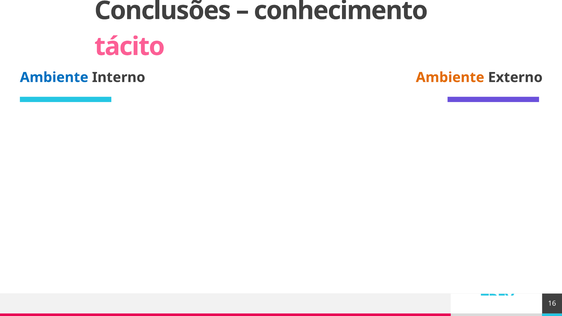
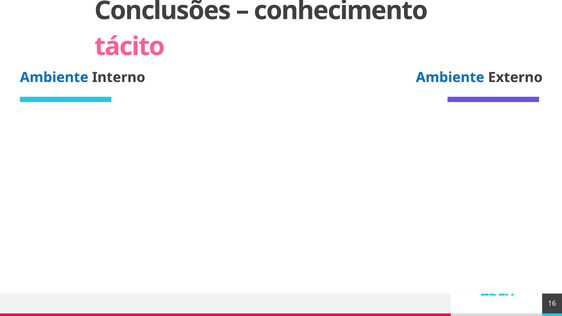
Ambiente at (450, 77) colour: orange -> blue
